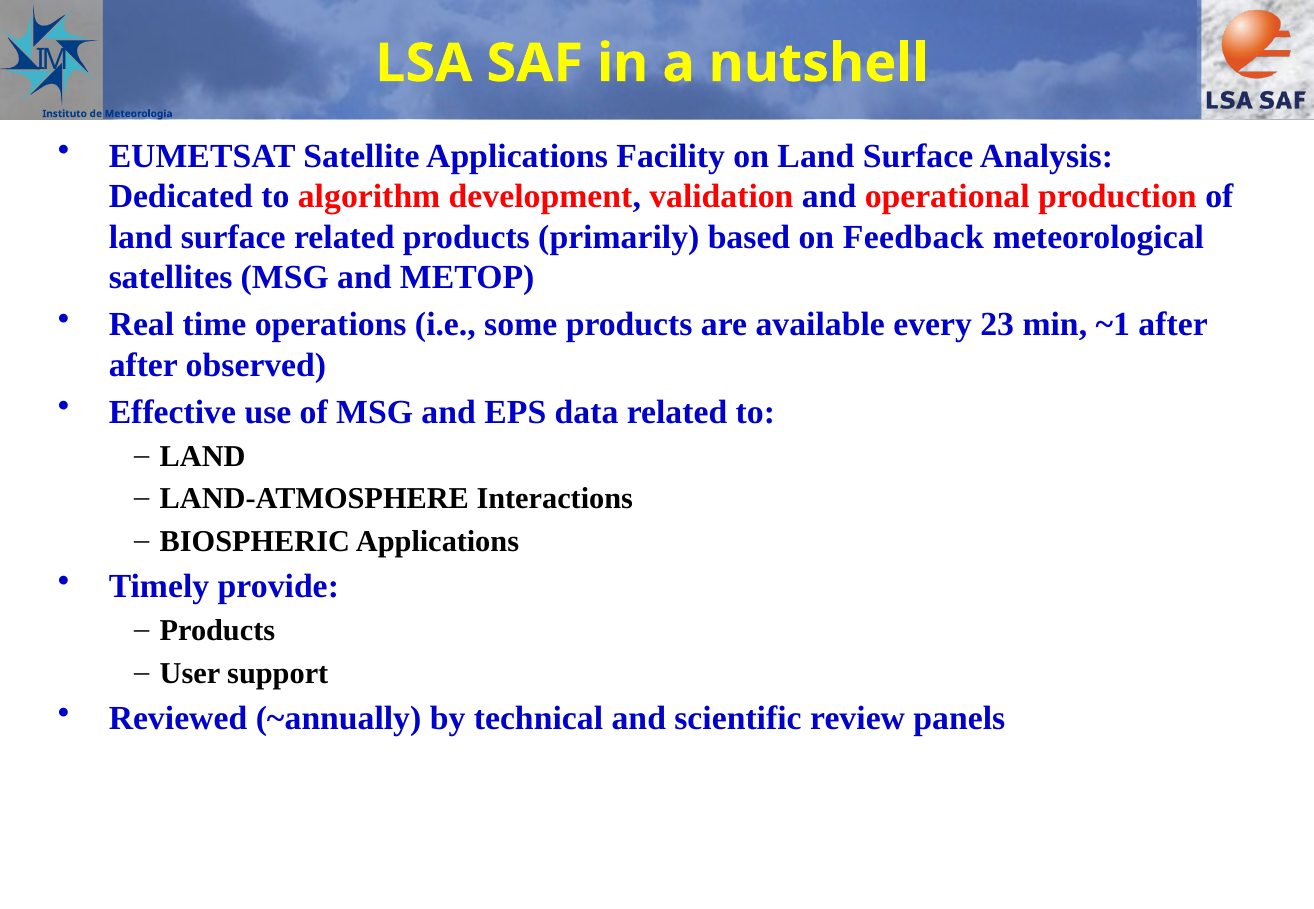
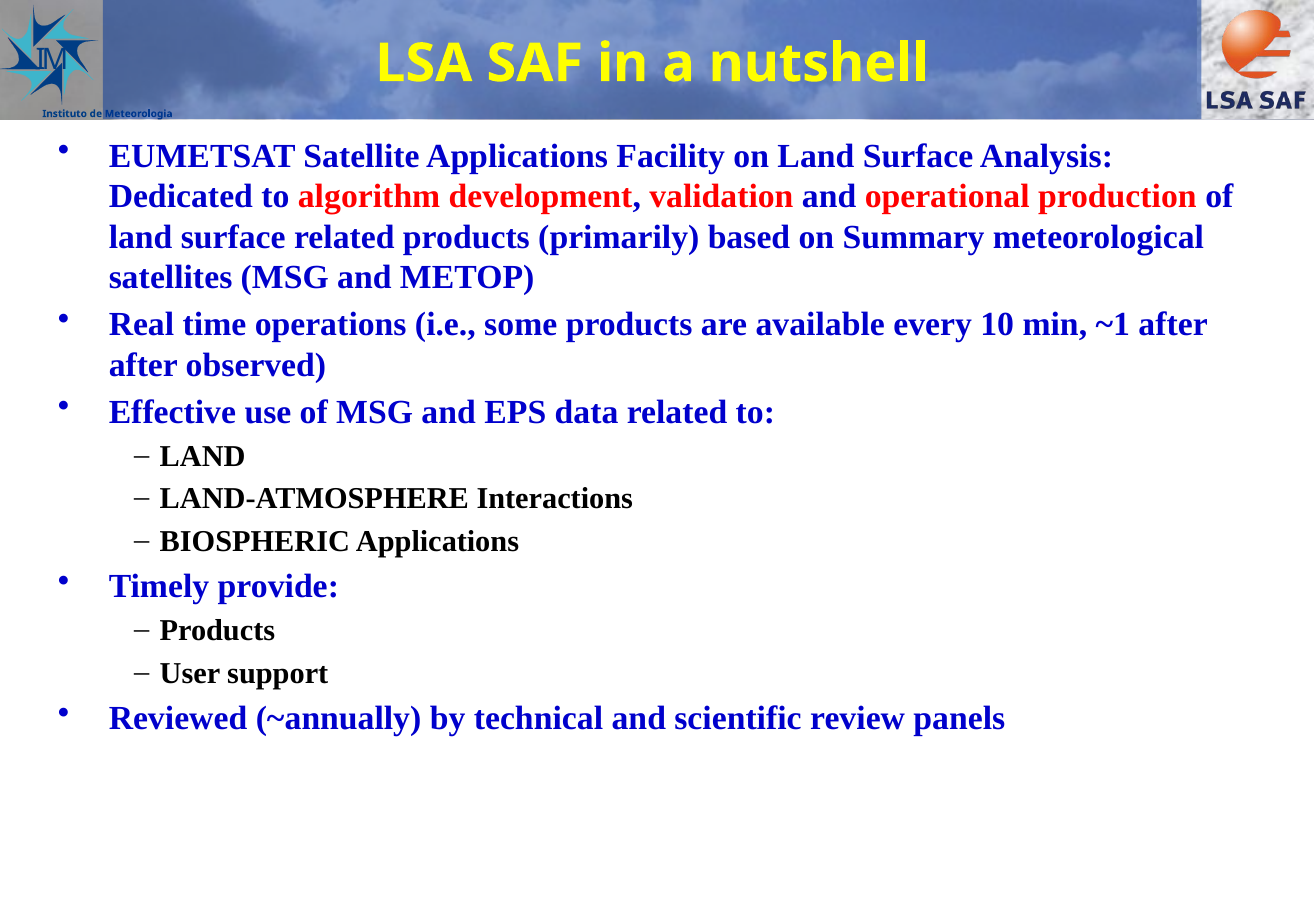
Feedback: Feedback -> Summary
23: 23 -> 10
